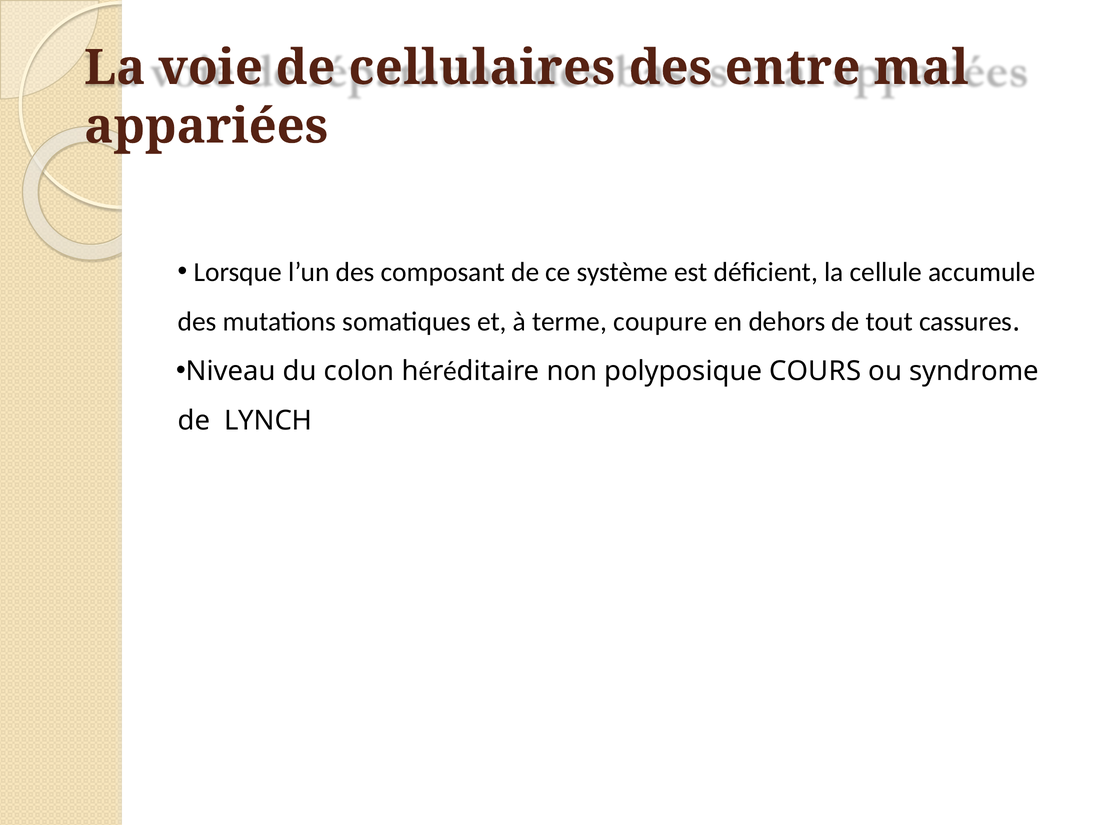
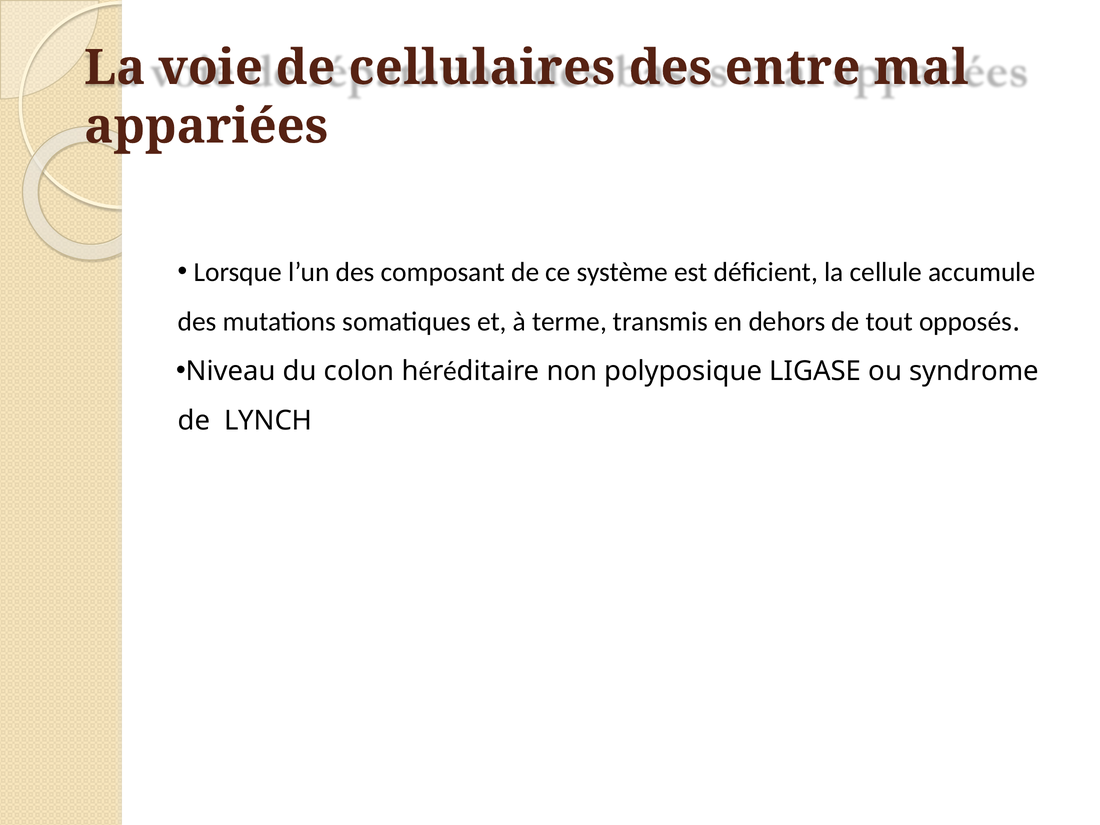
coupure: coupure -> transmis
cassures: cassures -> opposés
COURS: COURS -> LIGASE
